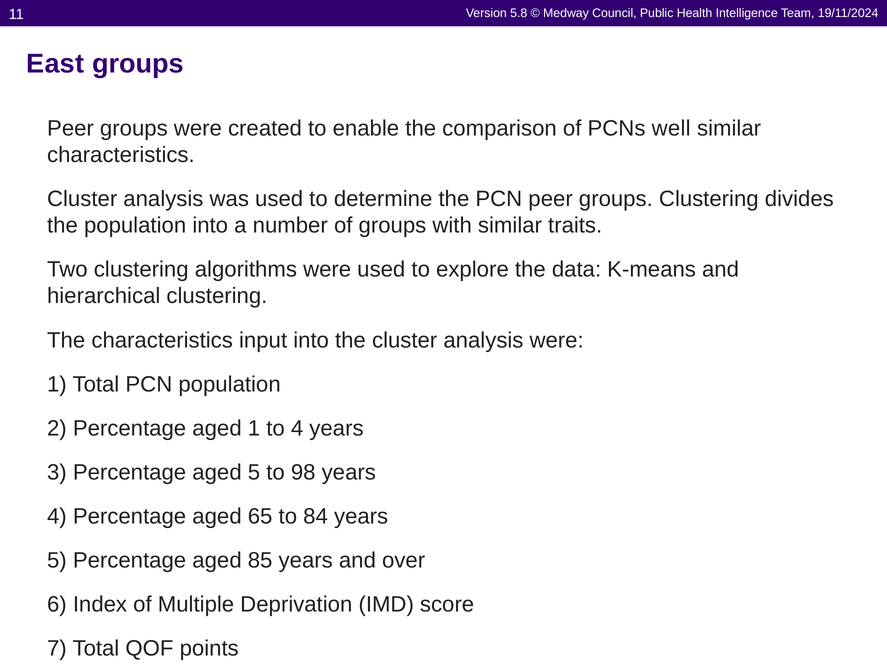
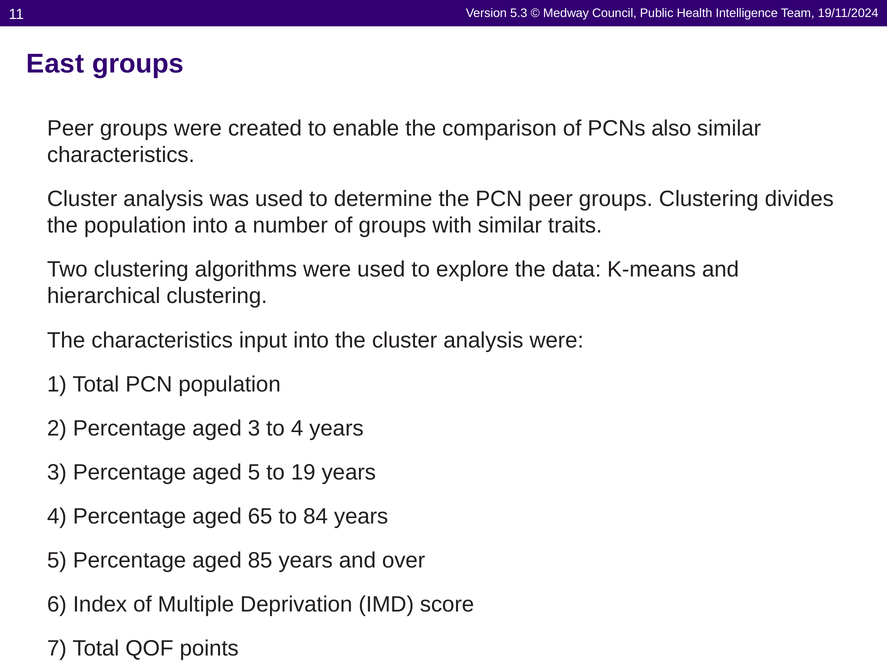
5.8: 5.8 -> 5.3
well: well -> also
aged 1: 1 -> 3
98: 98 -> 19
